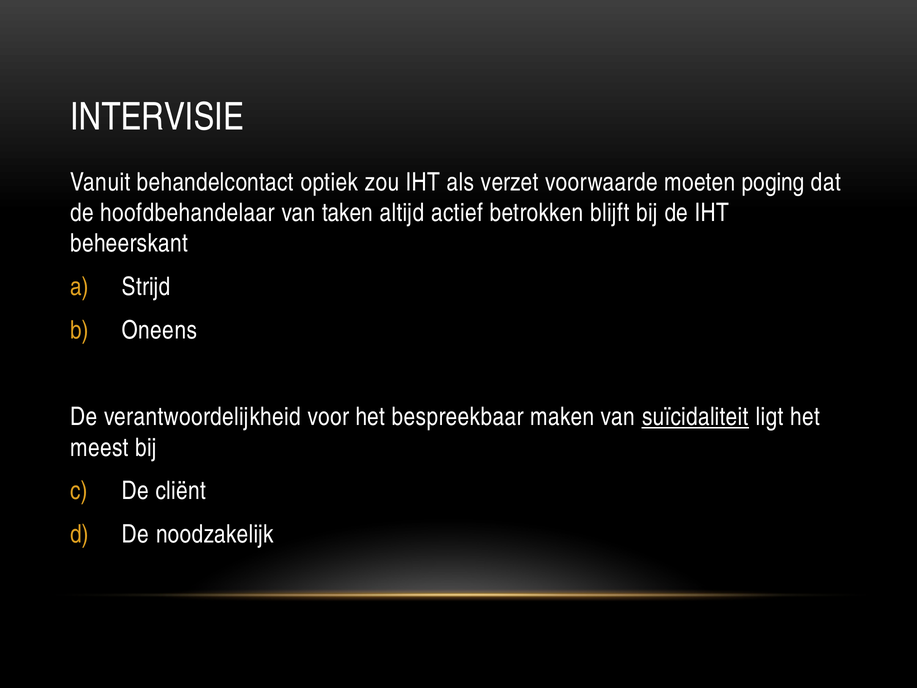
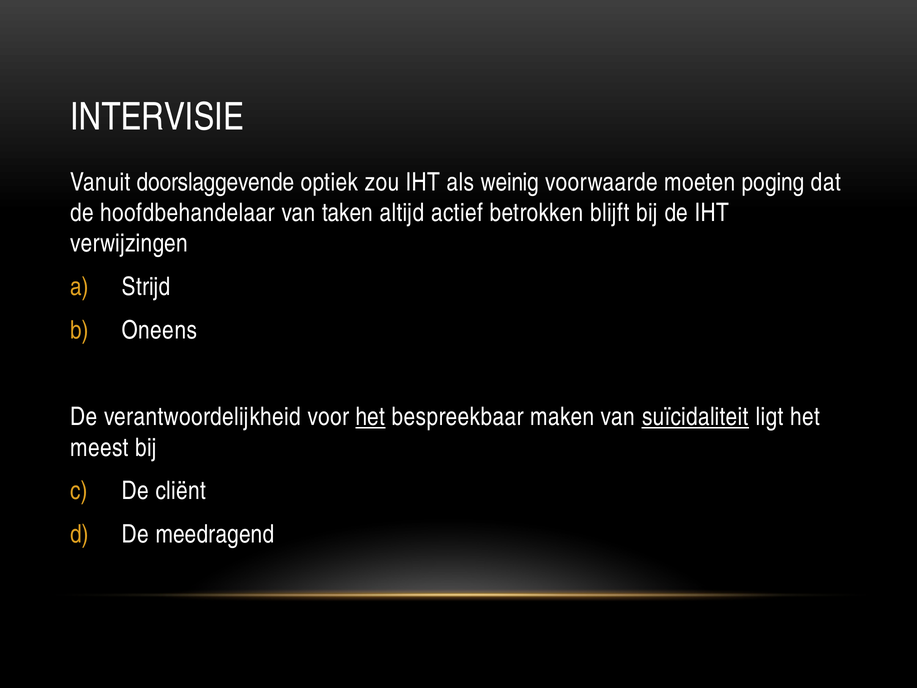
behandelcontact: behandelcontact -> doorslaggevende
verzet: verzet -> weinig
beheerskant: beheerskant -> verwijzingen
het at (370, 417) underline: none -> present
noodzakelijk: noodzakelijk -> meedragend
